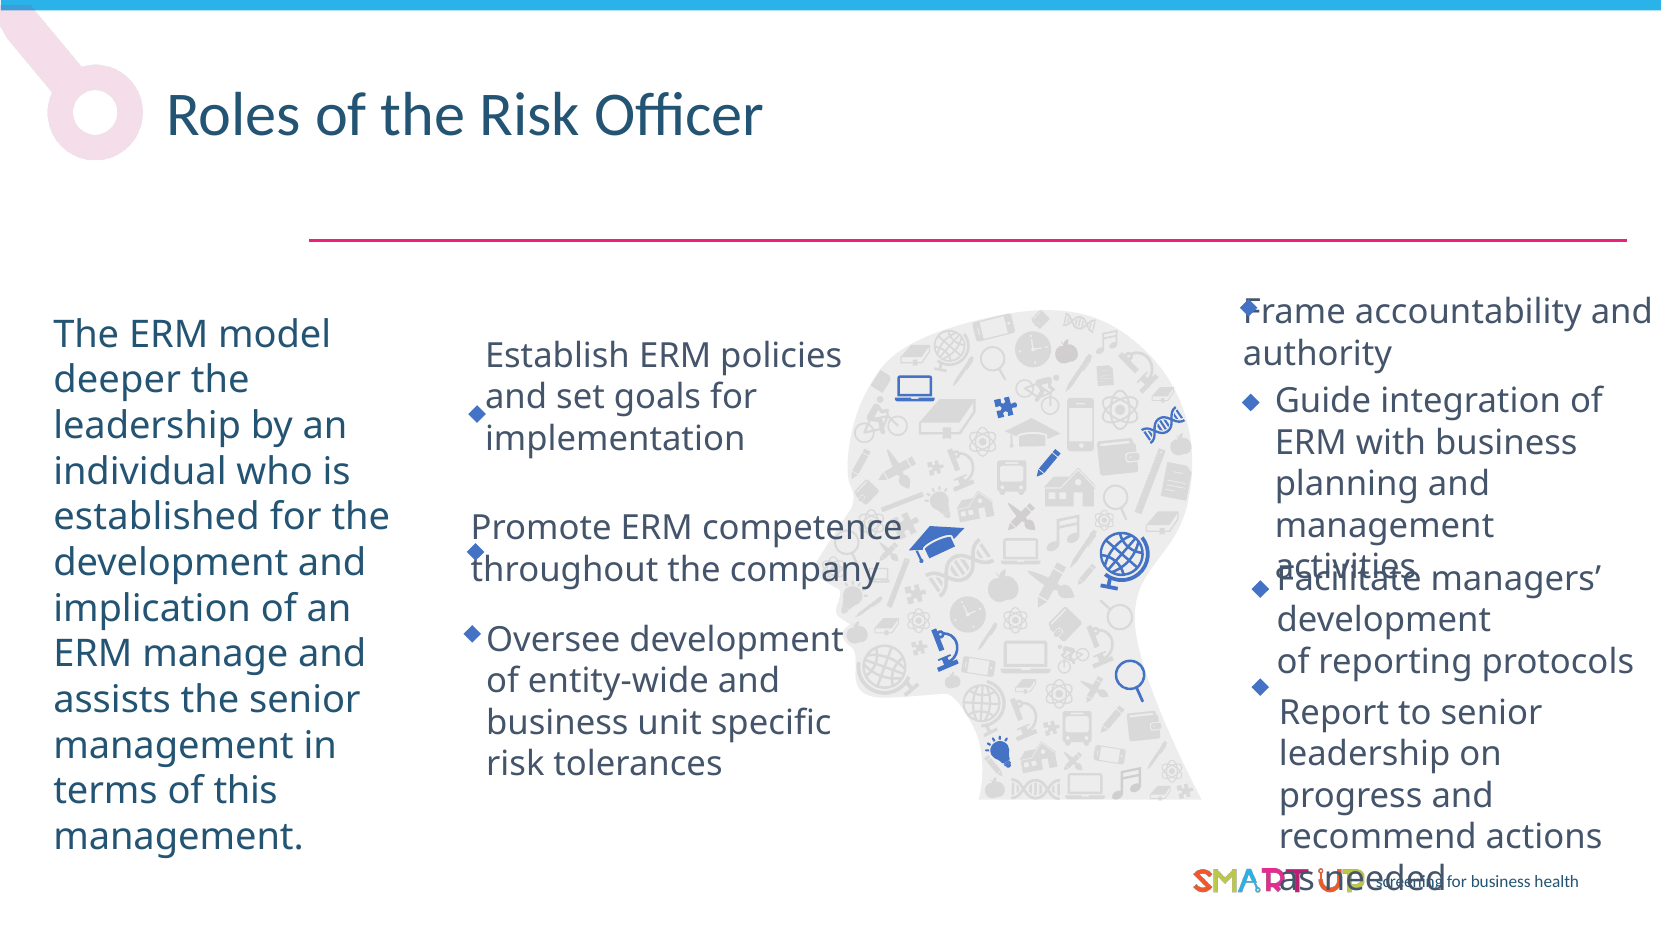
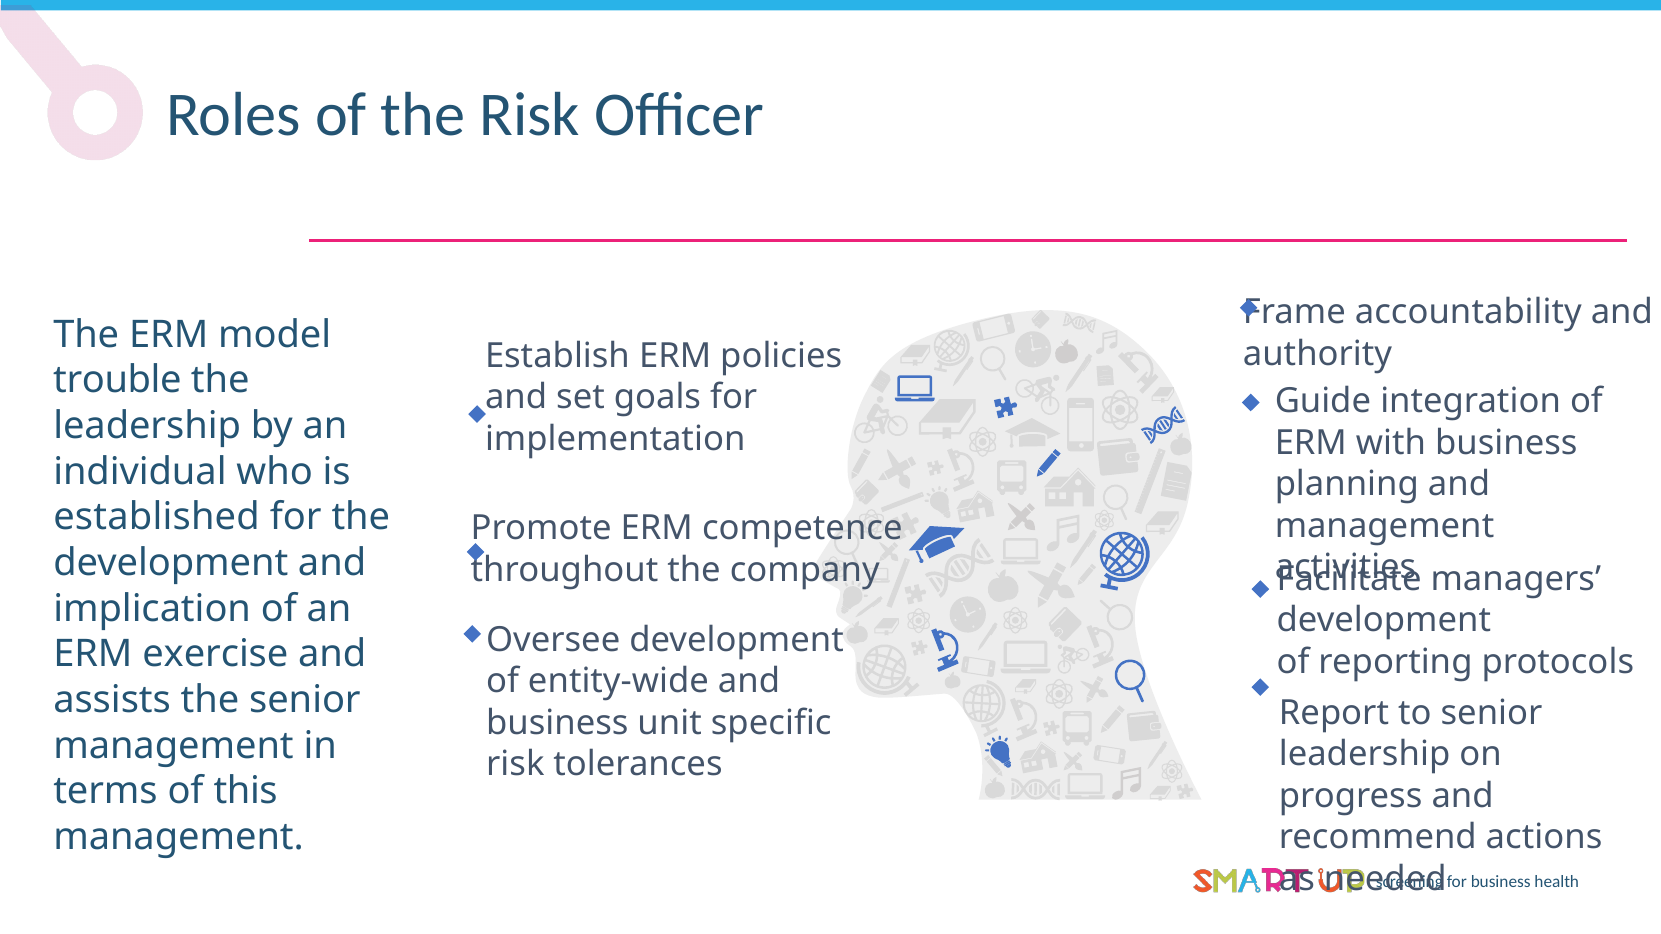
deeper: deeper -> trouble
manage: manage -> exercise
